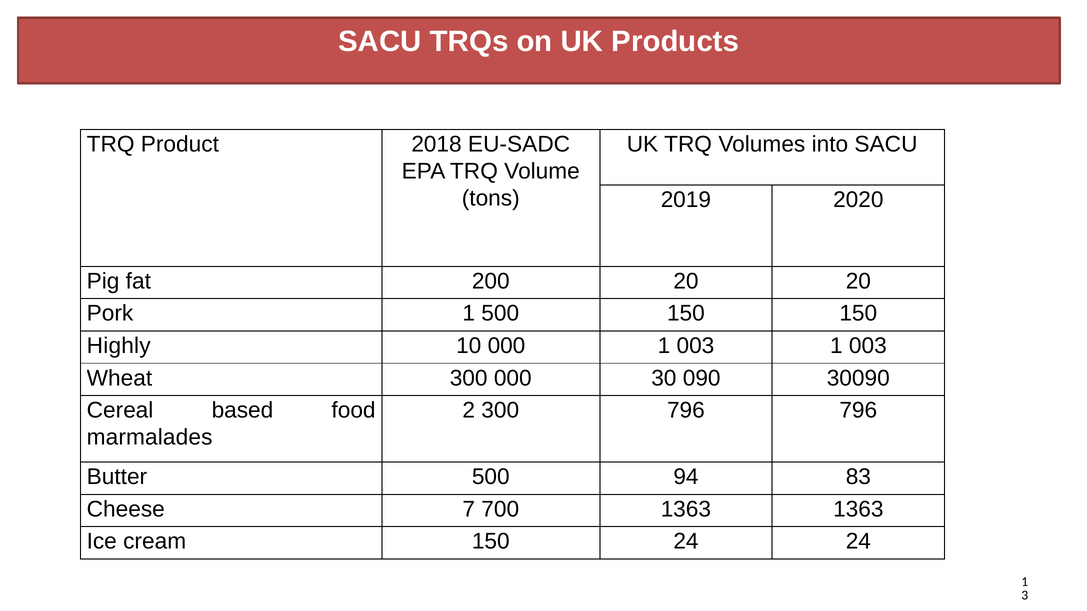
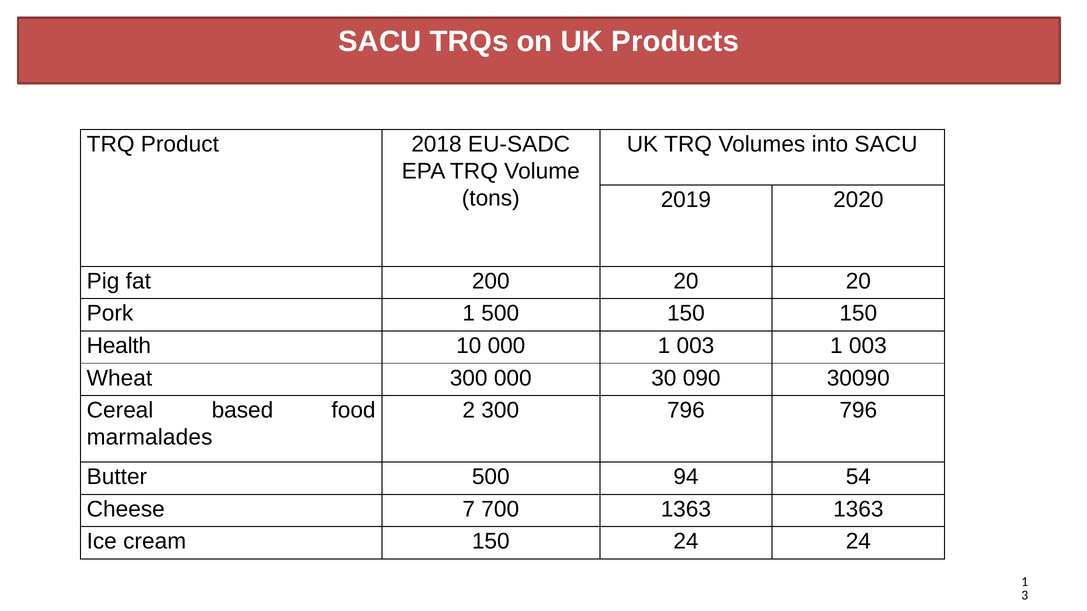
Highly: Highly -> Health
83: 83 -> 54
